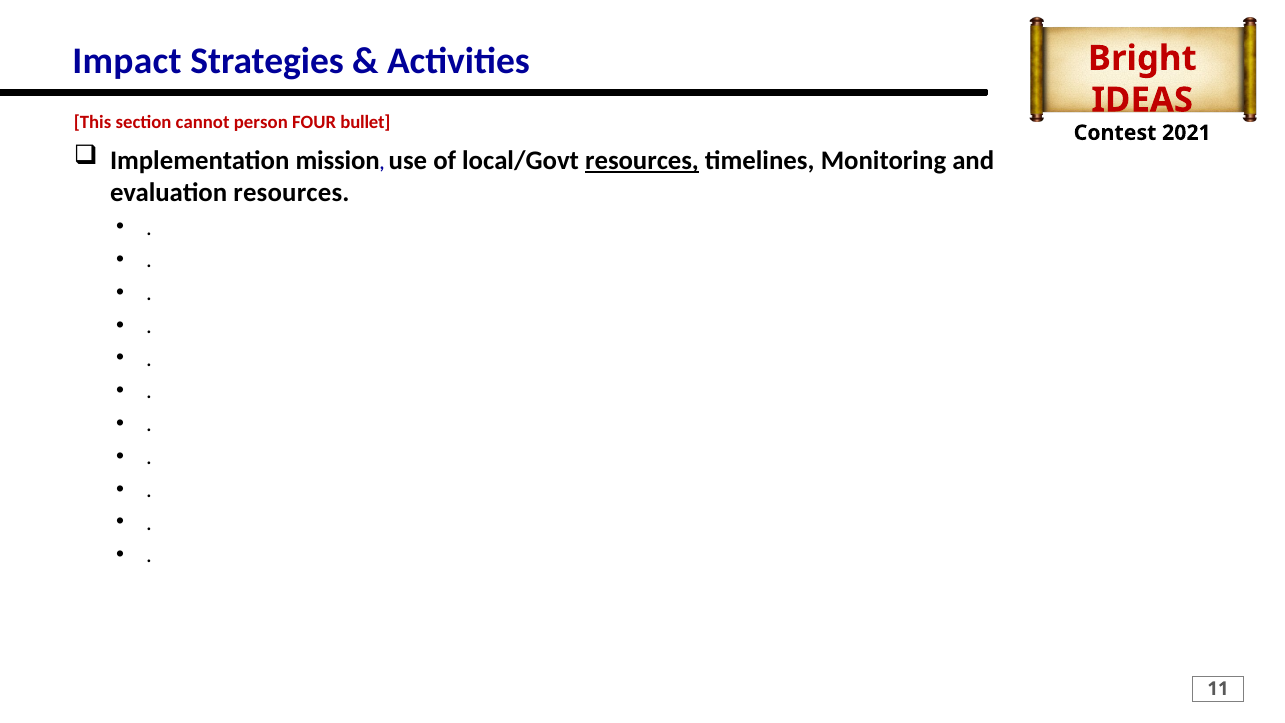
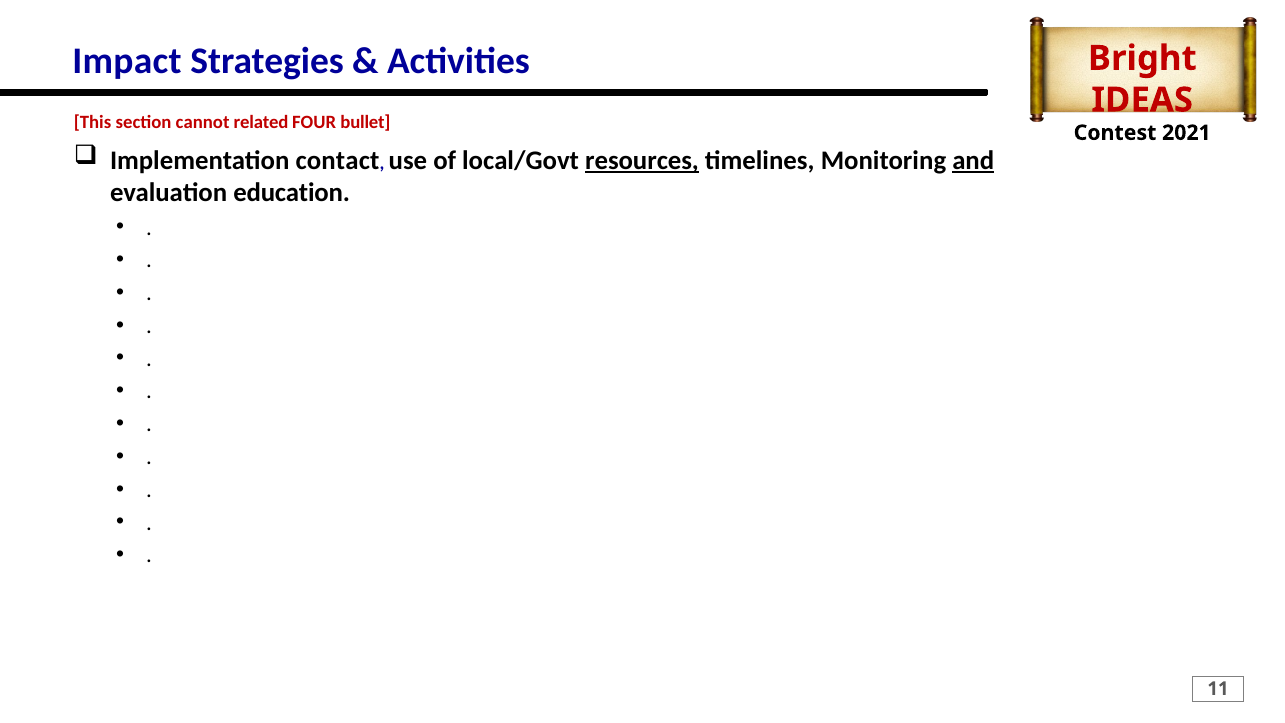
person: person -> related
mission: mission -> contact
and underline: none -> present
evaluation resources: resources -> education
